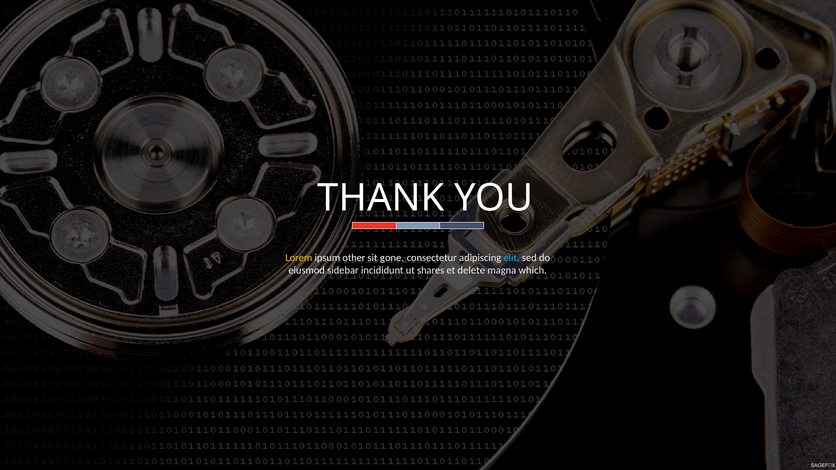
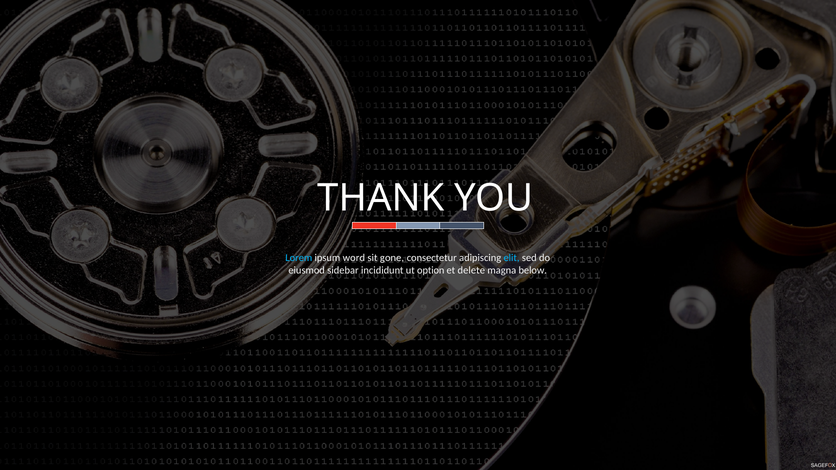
Lorem colour: yellow -> light blue
other: other -> word
shares: shares -> option
which: which -> below
